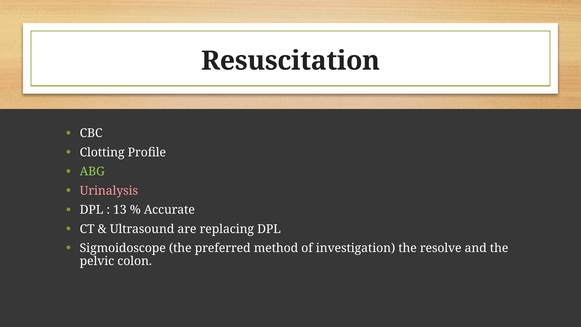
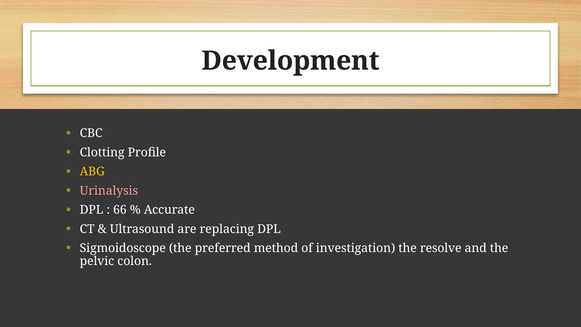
Resuscitation: Resuscitation -> Development
ABG colour: light green -> yellow
13: 13 -> 66
